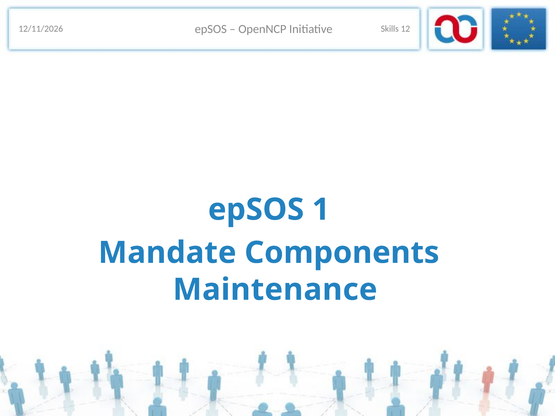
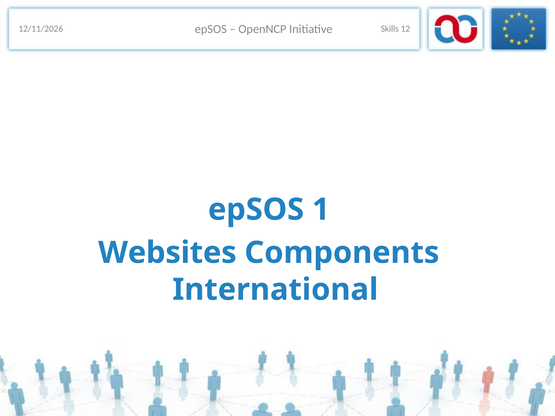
Mandate: Mandate -> Websites
Maintenance: Maintenance -> International
